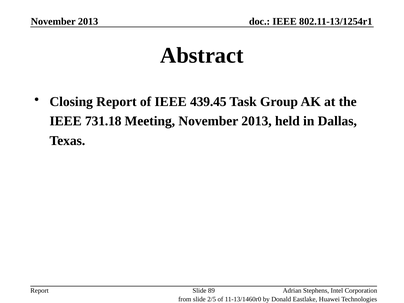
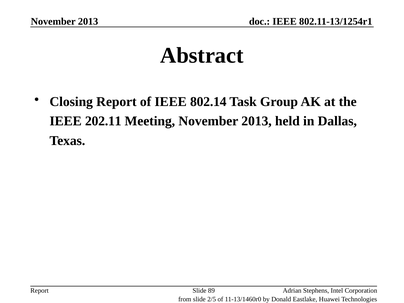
439.45: 439.45 -> 802.14
731.18: 731.18 -> 202.11
